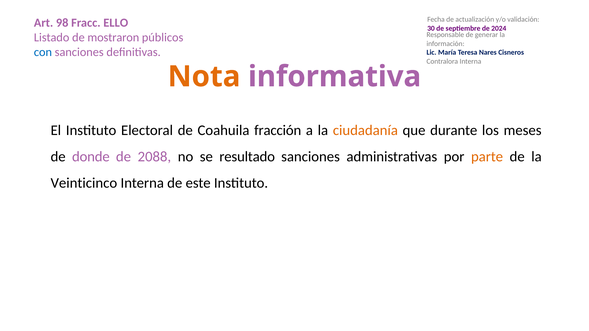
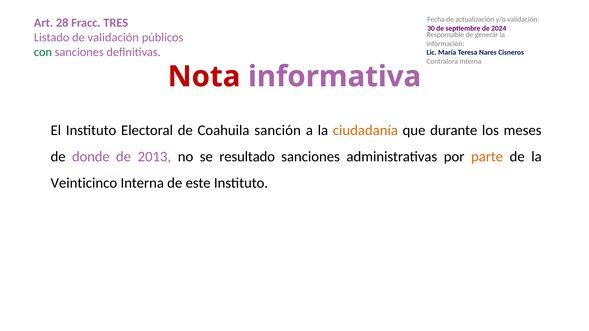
98: 98 -> 28
ELLO: ELLO -> TRES
de mostraron: mostraron -> validación
con colour: blue -> green
Nota colour: orange -> red
fracción: fracción -> sanción
2088: 2088 -> 2013
